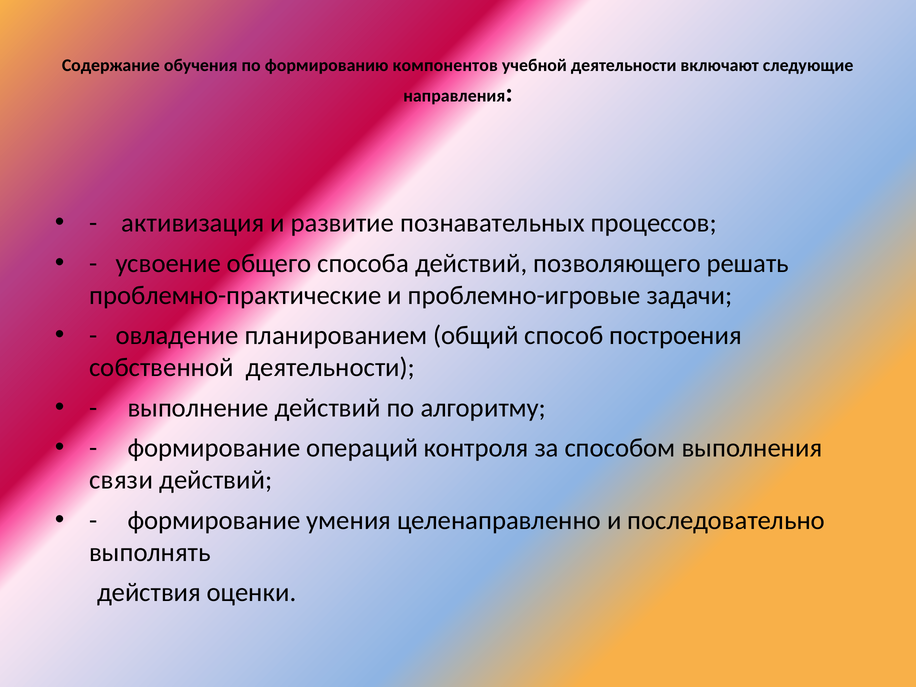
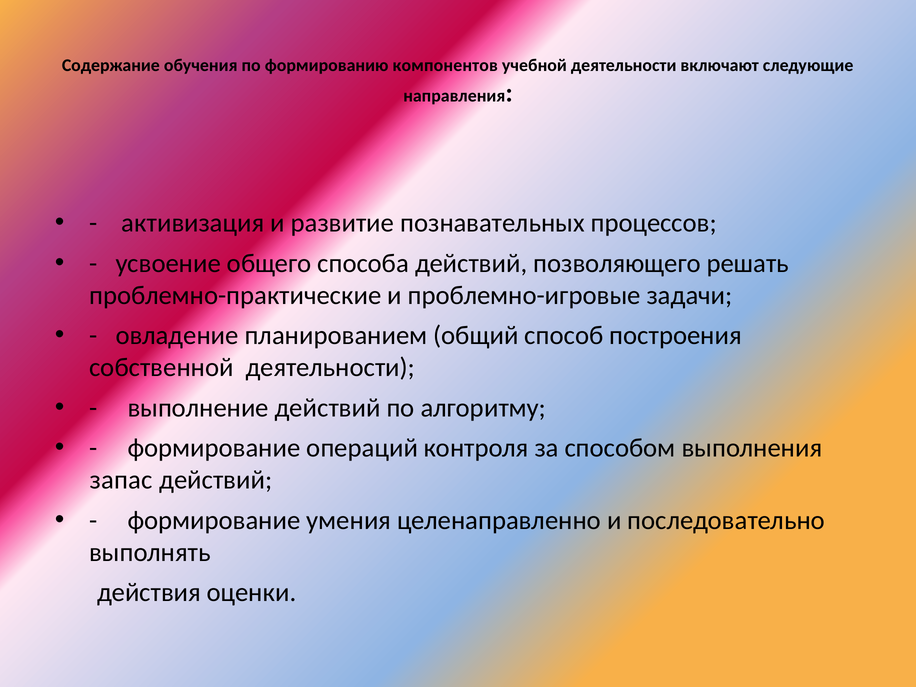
связи: связи -> запас
